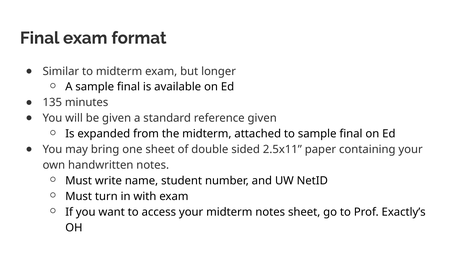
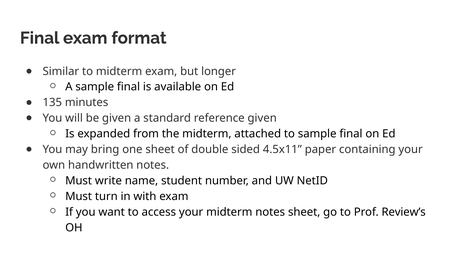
2.5x11: 2.5x11 -> 4.5x11
Exactly’s: Exactly’s -> Review’s
